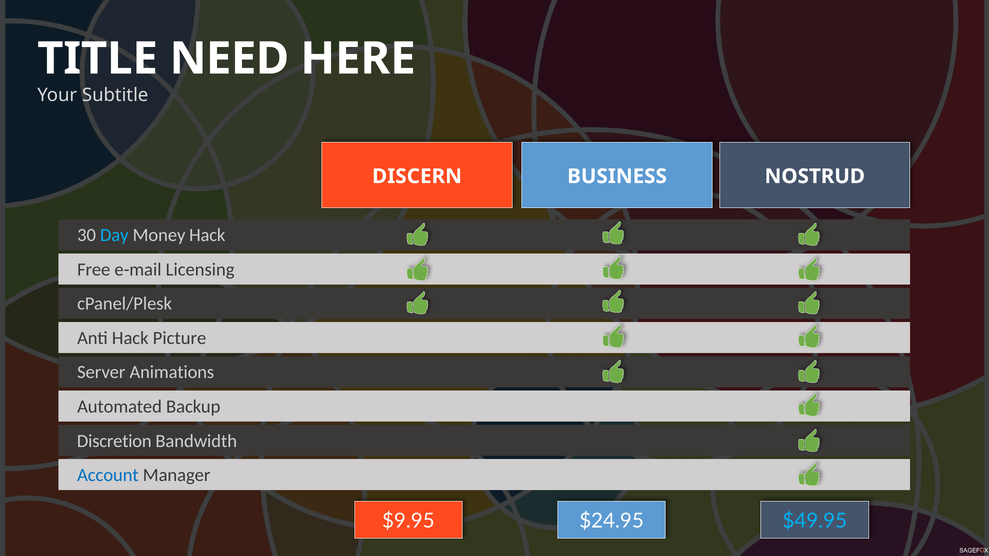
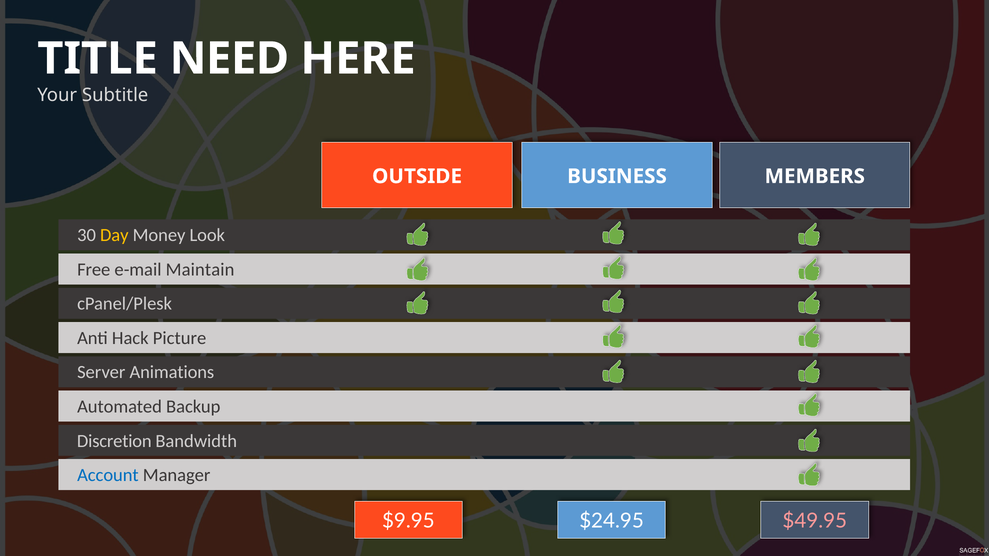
DISCERN: DISCERN -> OUTSIDE
NOSTRUD: NOSTRUD -> MEMBERS
Day colour: light blue -> yellow
Money Hack: Hack -> Look
Licensing: Licensing -> Maintain
$49.95 colour: light blue -> pink
